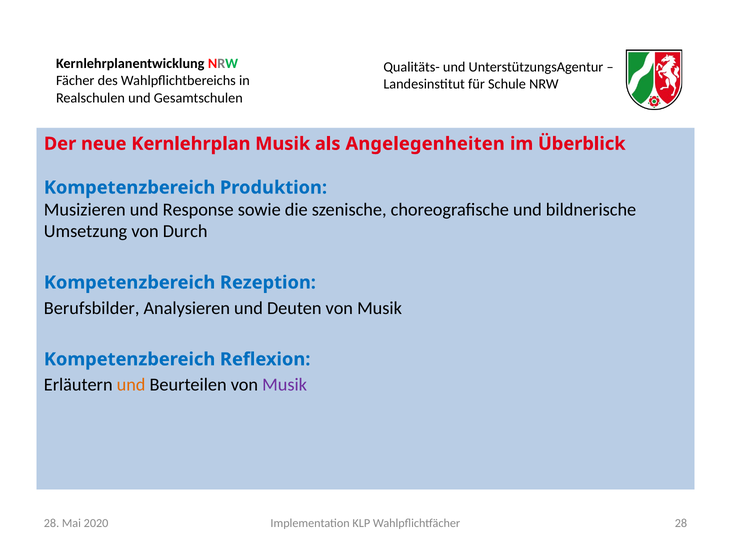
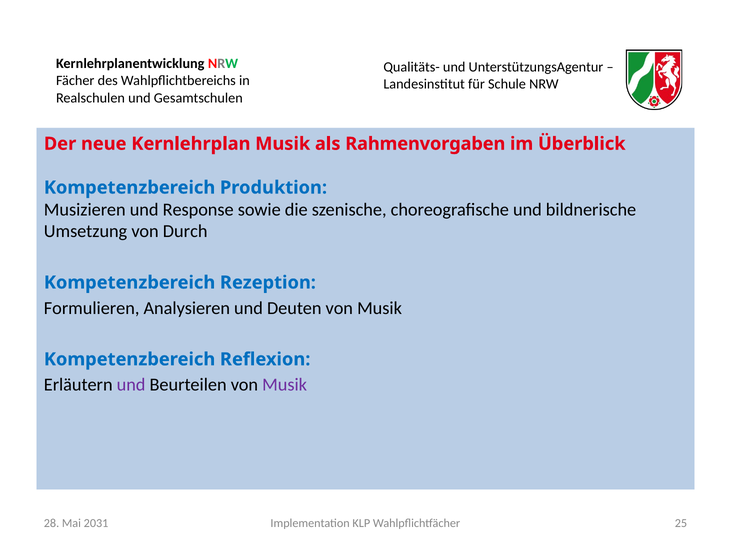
Angelegenheiten: Angelegenheiten -> Rahmenvorgaben
Berufsbilder: Berufsbilder -> Formulieren
und at (131, 385) colour: orange -> purple
Wahlpflichtfächer 28: 28 -> 25
2020: 2020 -> 2031
